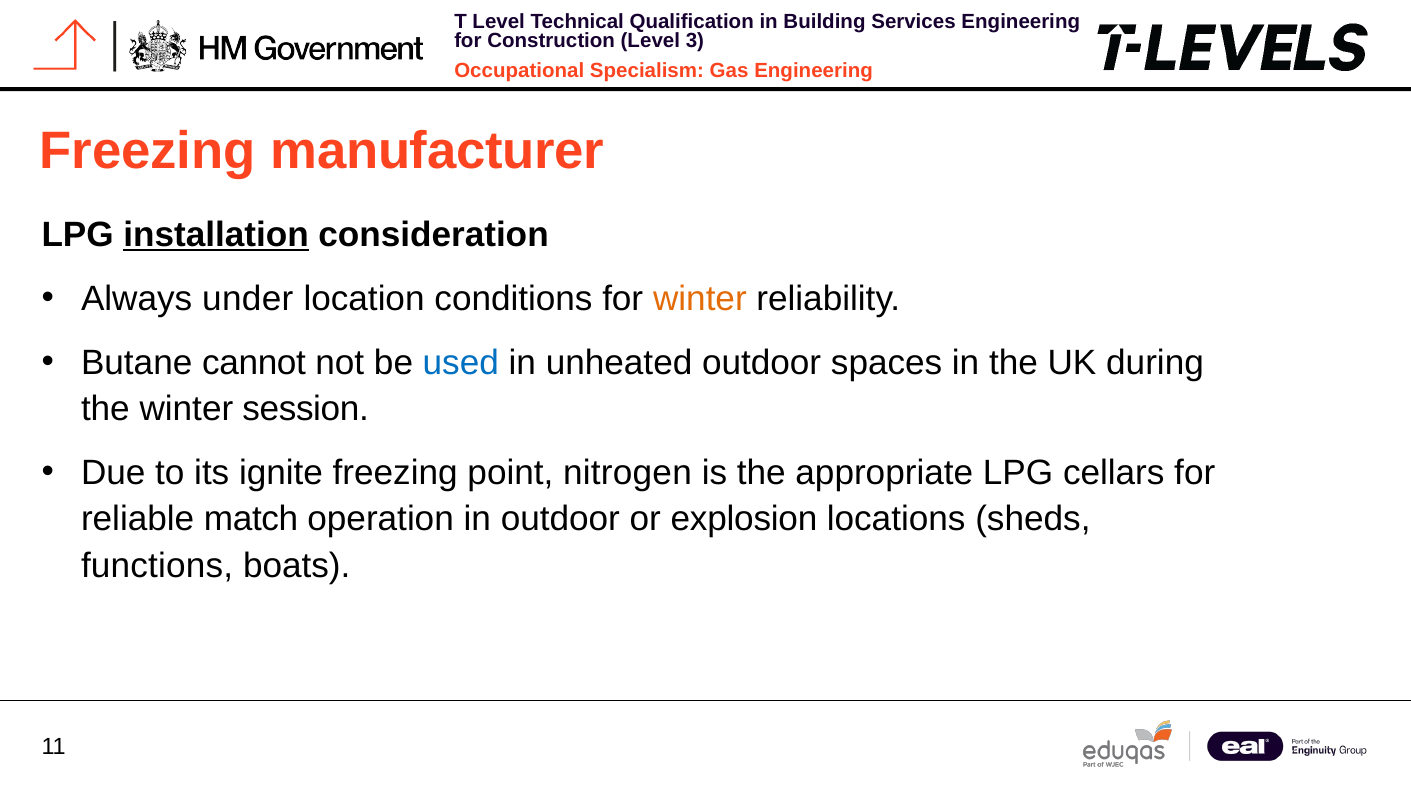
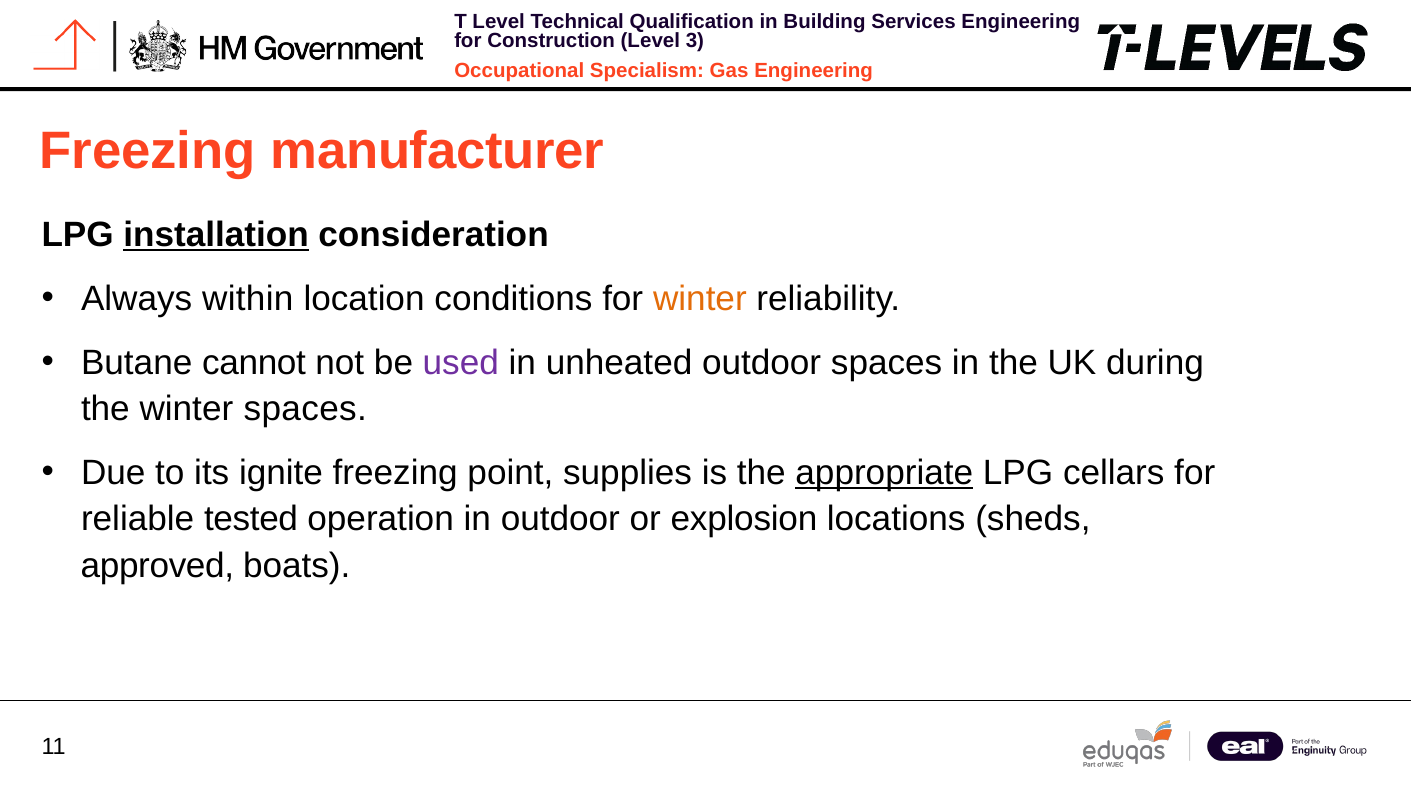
under: under -> within
used colour: blue -> purple
winter session: session -> spaces
nitrogen: nitrogen -> supplies
appropriate underline: none -> present
match: match -> tested
functions: functions -> approved
